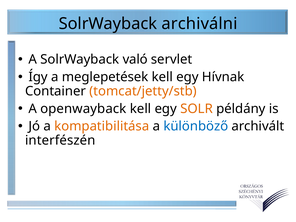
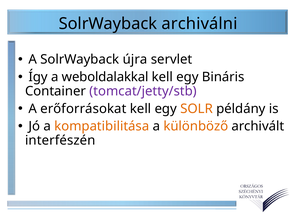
való: való -> újra
meglepetések: meglepetések -> weboldalakkal
Hívnak: Hívnak -> Bináris
tomcat/jetty/stb colour: orange -> purple
openwayback: openwayback -> erőforrásokat
különböző colour: blue -> orange
